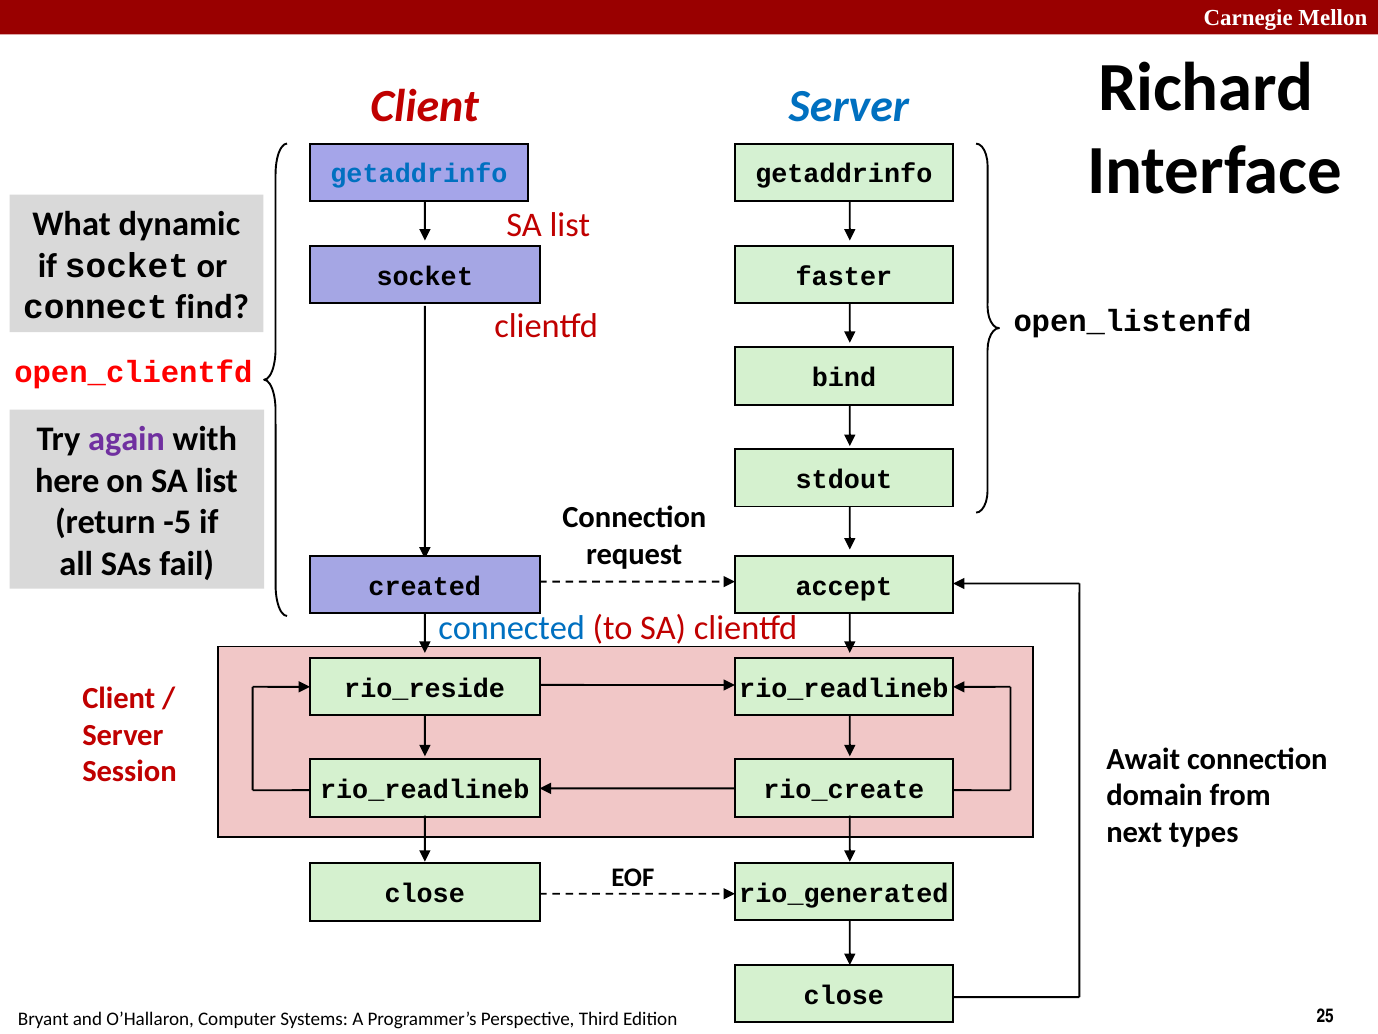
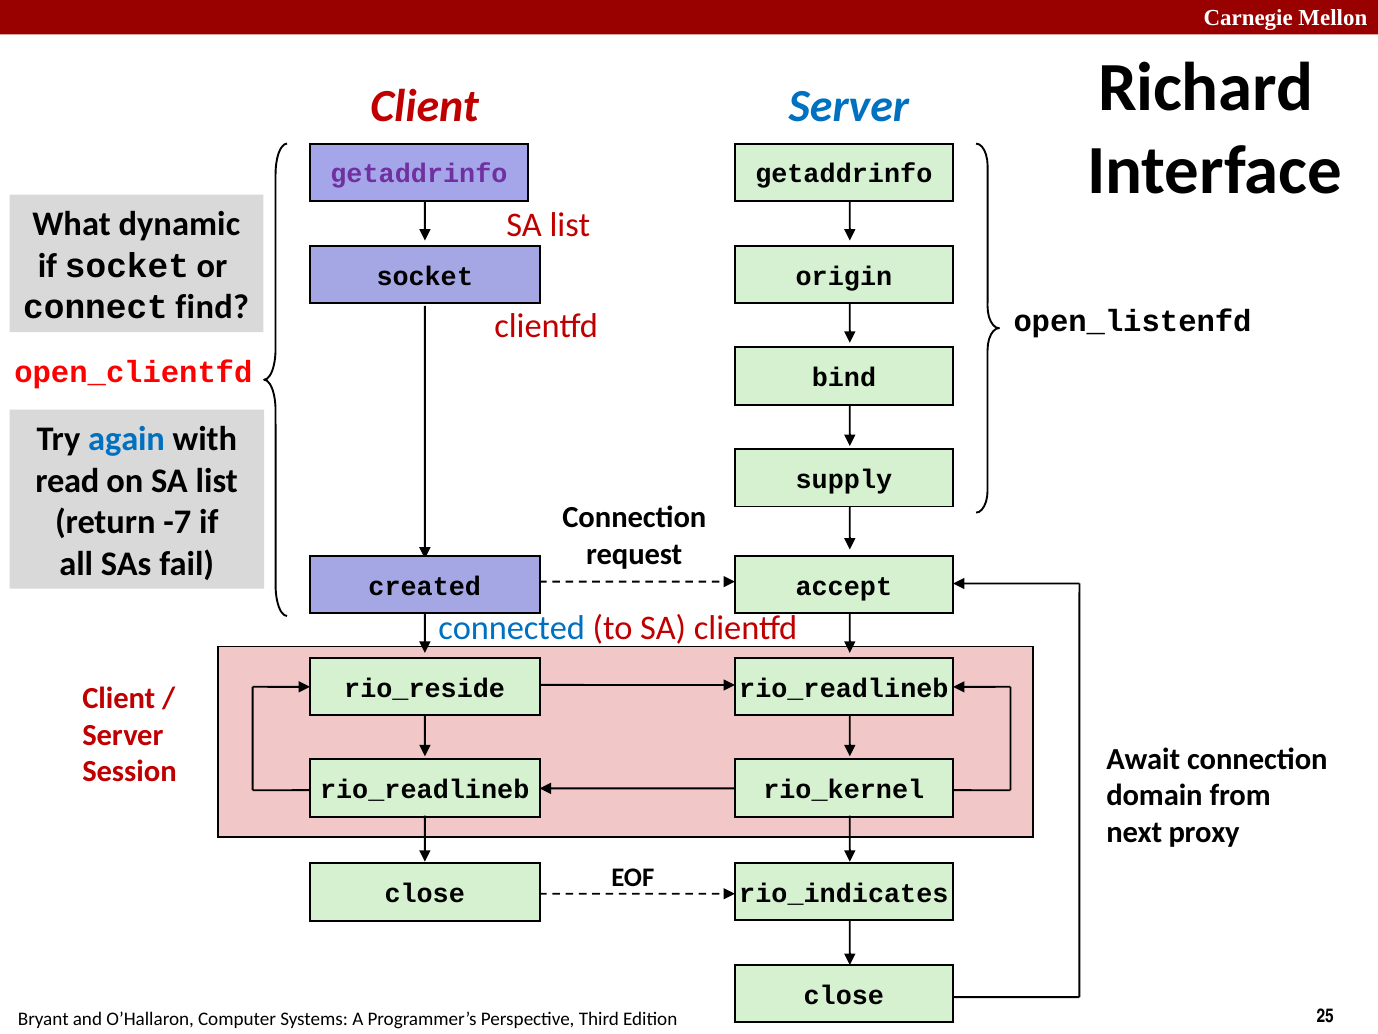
getaddrinfo at (419, 174) colour: blue -> purple
faster: faster -> origin
again colour: purple -> blue
here: here -> read
stdout: stdout -> supply
-5: -5 -> -7
rio_create: rio_create -> rio_kernel
types: types -> proxy
rio_generated: rio_generated -> rio_indicates
